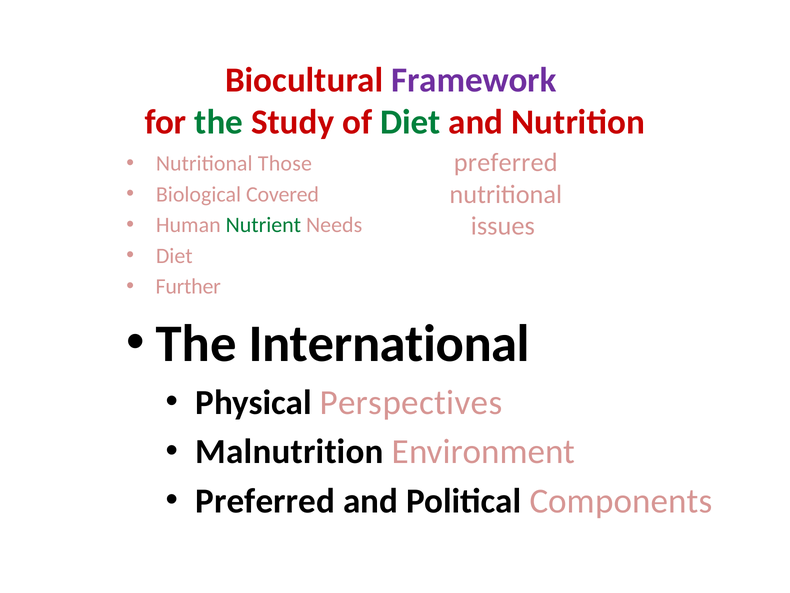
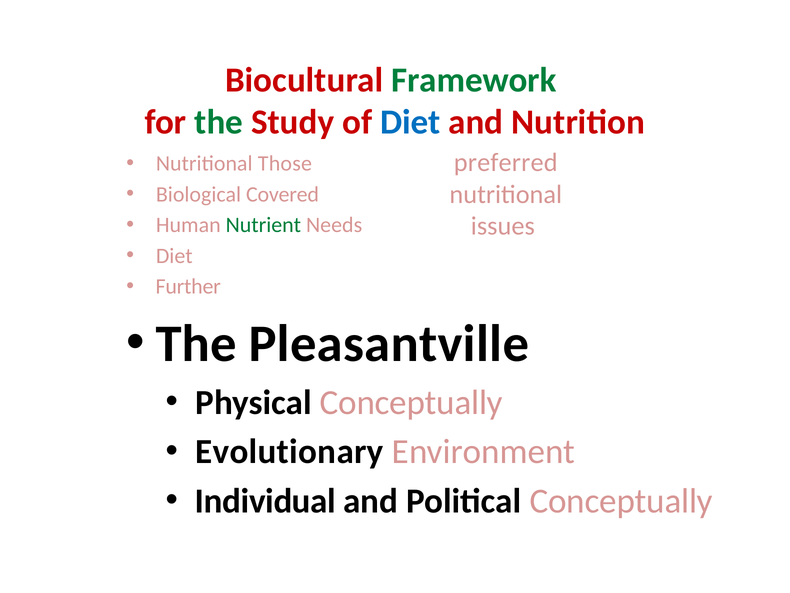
Framework colour: purple -> green
Diet at (410, 122) colour: green -> blue
International: International -> Pleasantville
Physical Perspectives: Perspectives -> Conceptually
Malnutrition: Malnutrition -> Evolutionary
Preferred at (265, 501): Preferred -> Individual
Political Components: Components -> Conceptually
